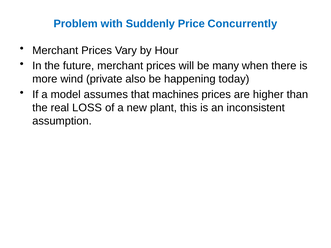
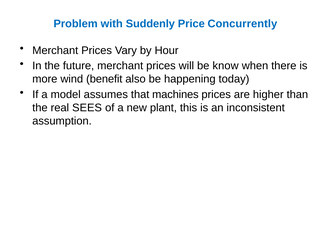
many: many -> know
private: private -> benefit
LOSS: LOSS -> SEES
